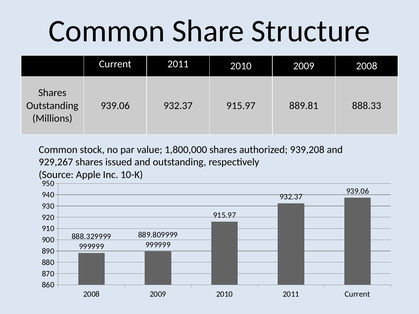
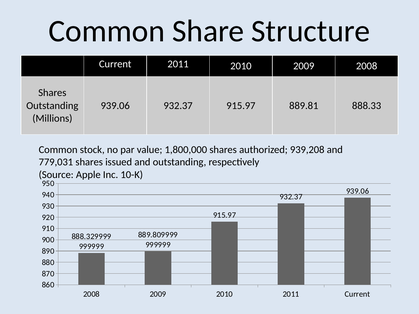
929,267: 929,267 -> 779,031
